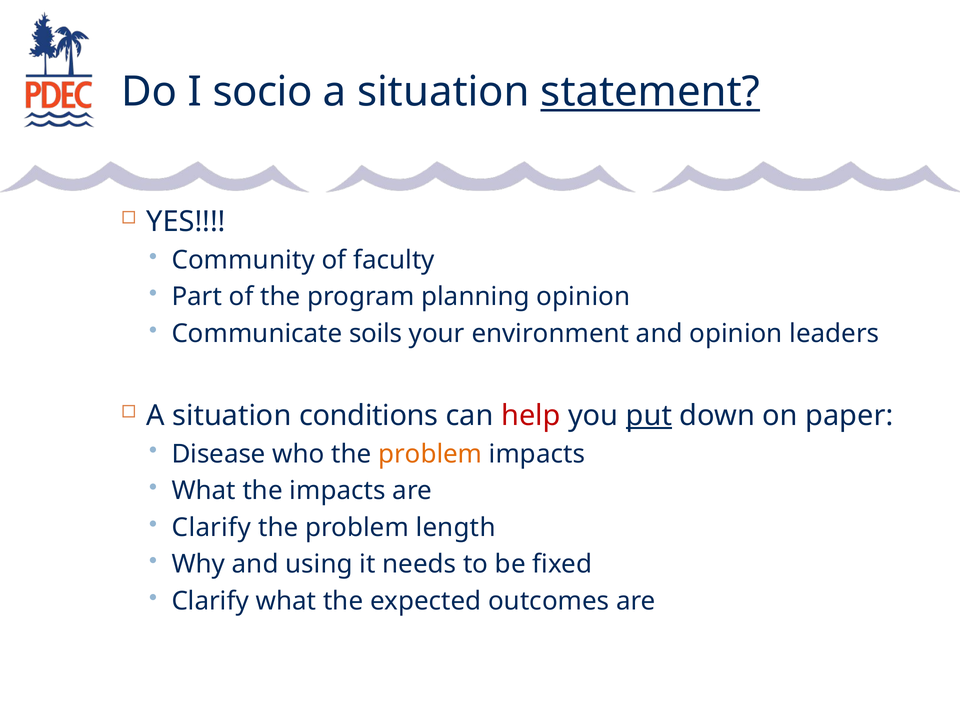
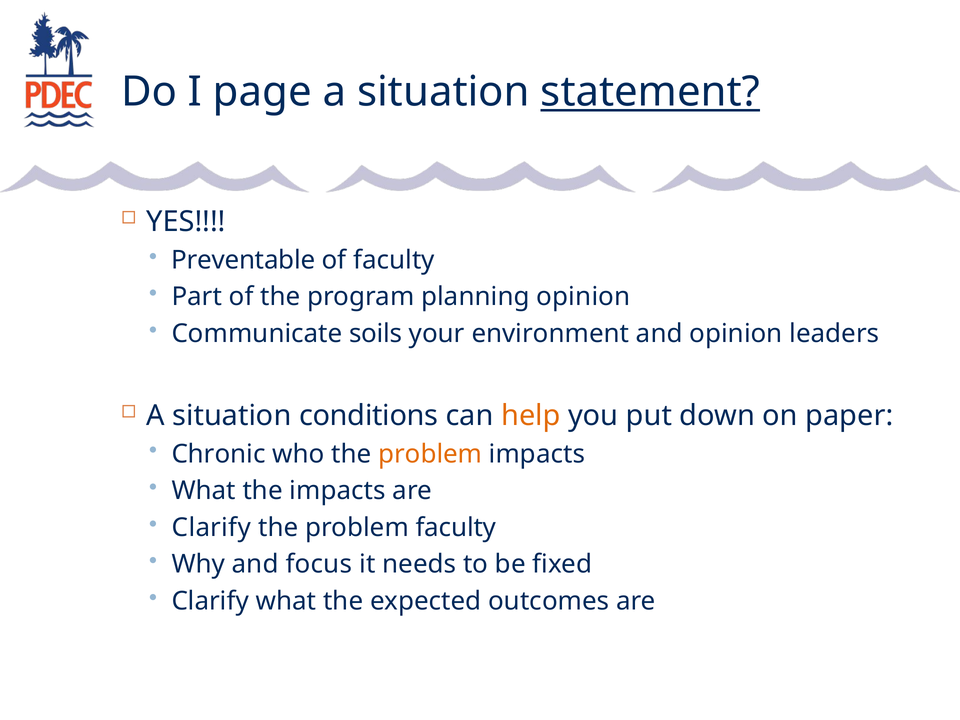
socio: socio -> page
Community: Community -> Preventable
help colour: red -> orange
put underline: present -> none
Disease: Disease -> Chronic
problem length: length -> faculty
using: using -> focus
